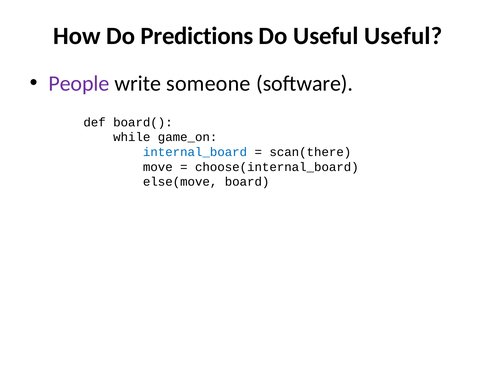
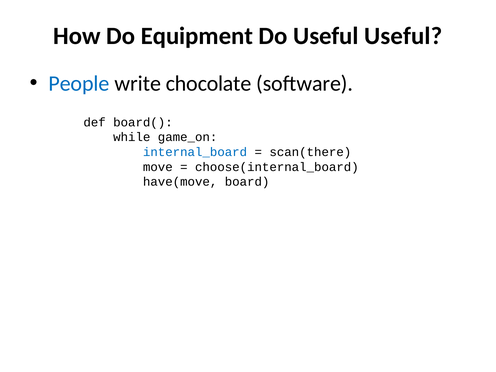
Predictions: Predictions -> Equipment
People colour: purple -> blue
someone: someone -> chocolate
else(move: else(move -> have(move
